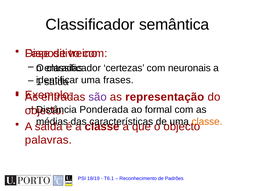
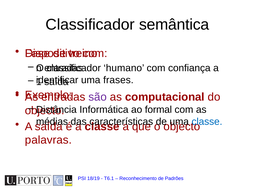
certezas: certezas -> humano
neuronais: neuronais -> confiança
representação: representação -> computacional
Ponderada: Ponderada -> Informática
classe at (207, 122) colour: orange -> blue
